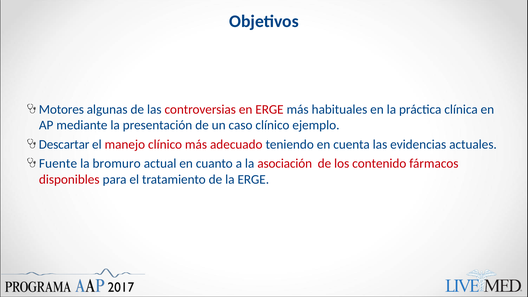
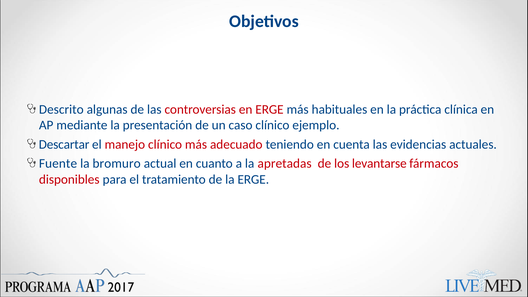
Motores: Motores -> Descrito
asociación: asociación -> apretadas
contenido: contenido -> levantarse
